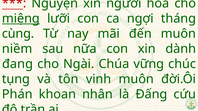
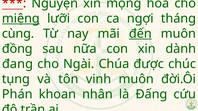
người: người -> mộng
đến underline: none -> present
niềm: niềm -> đồng
vững: vững -> được
